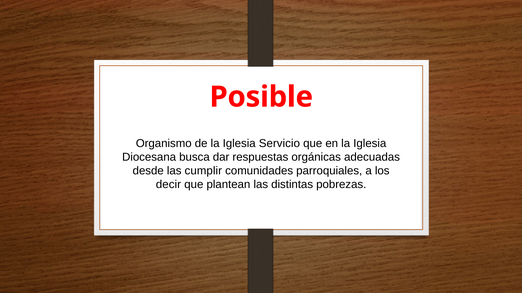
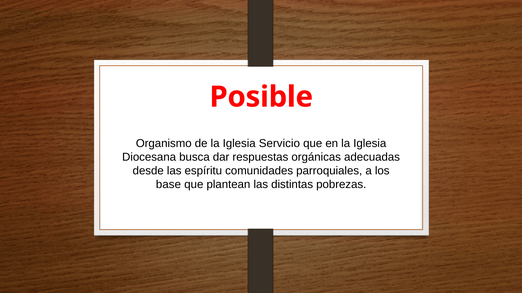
cumplir: cumplir -> espíritu
decir: decir -> base
